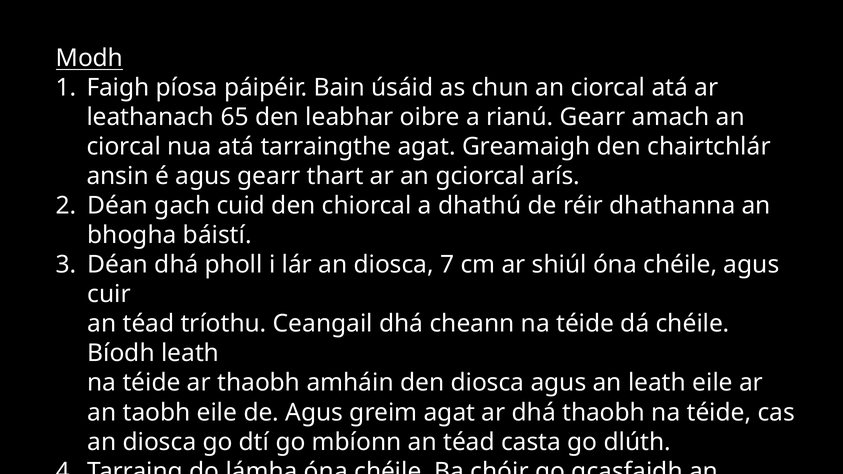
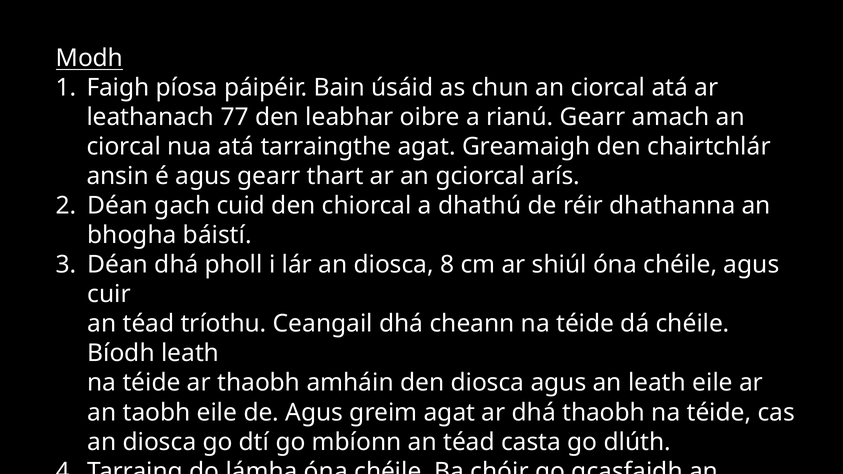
65: 65 -> 77
7: 7 -> 8
